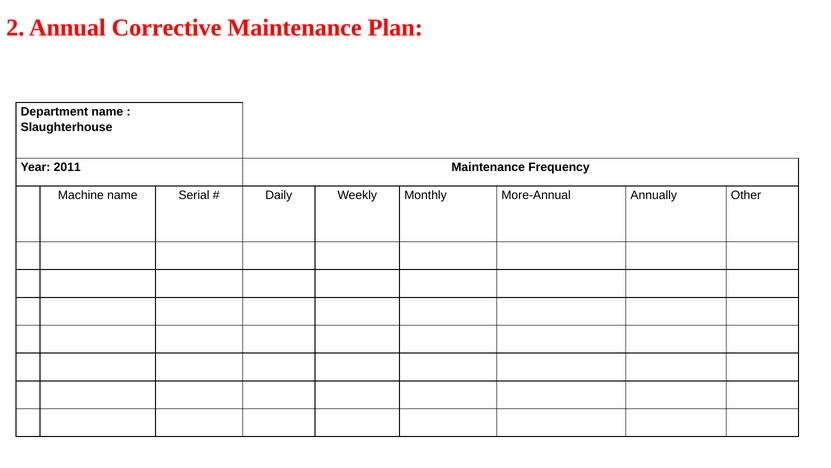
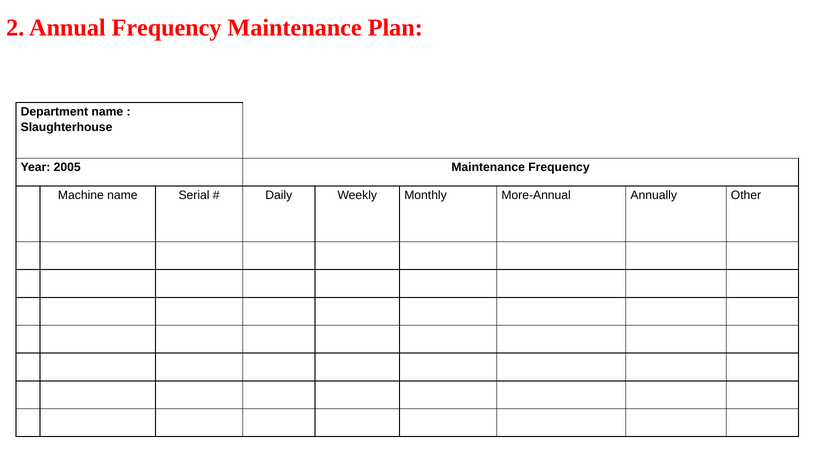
Annual Corrective: Corrective -> Frequency
2011: 2011 -> 2005
